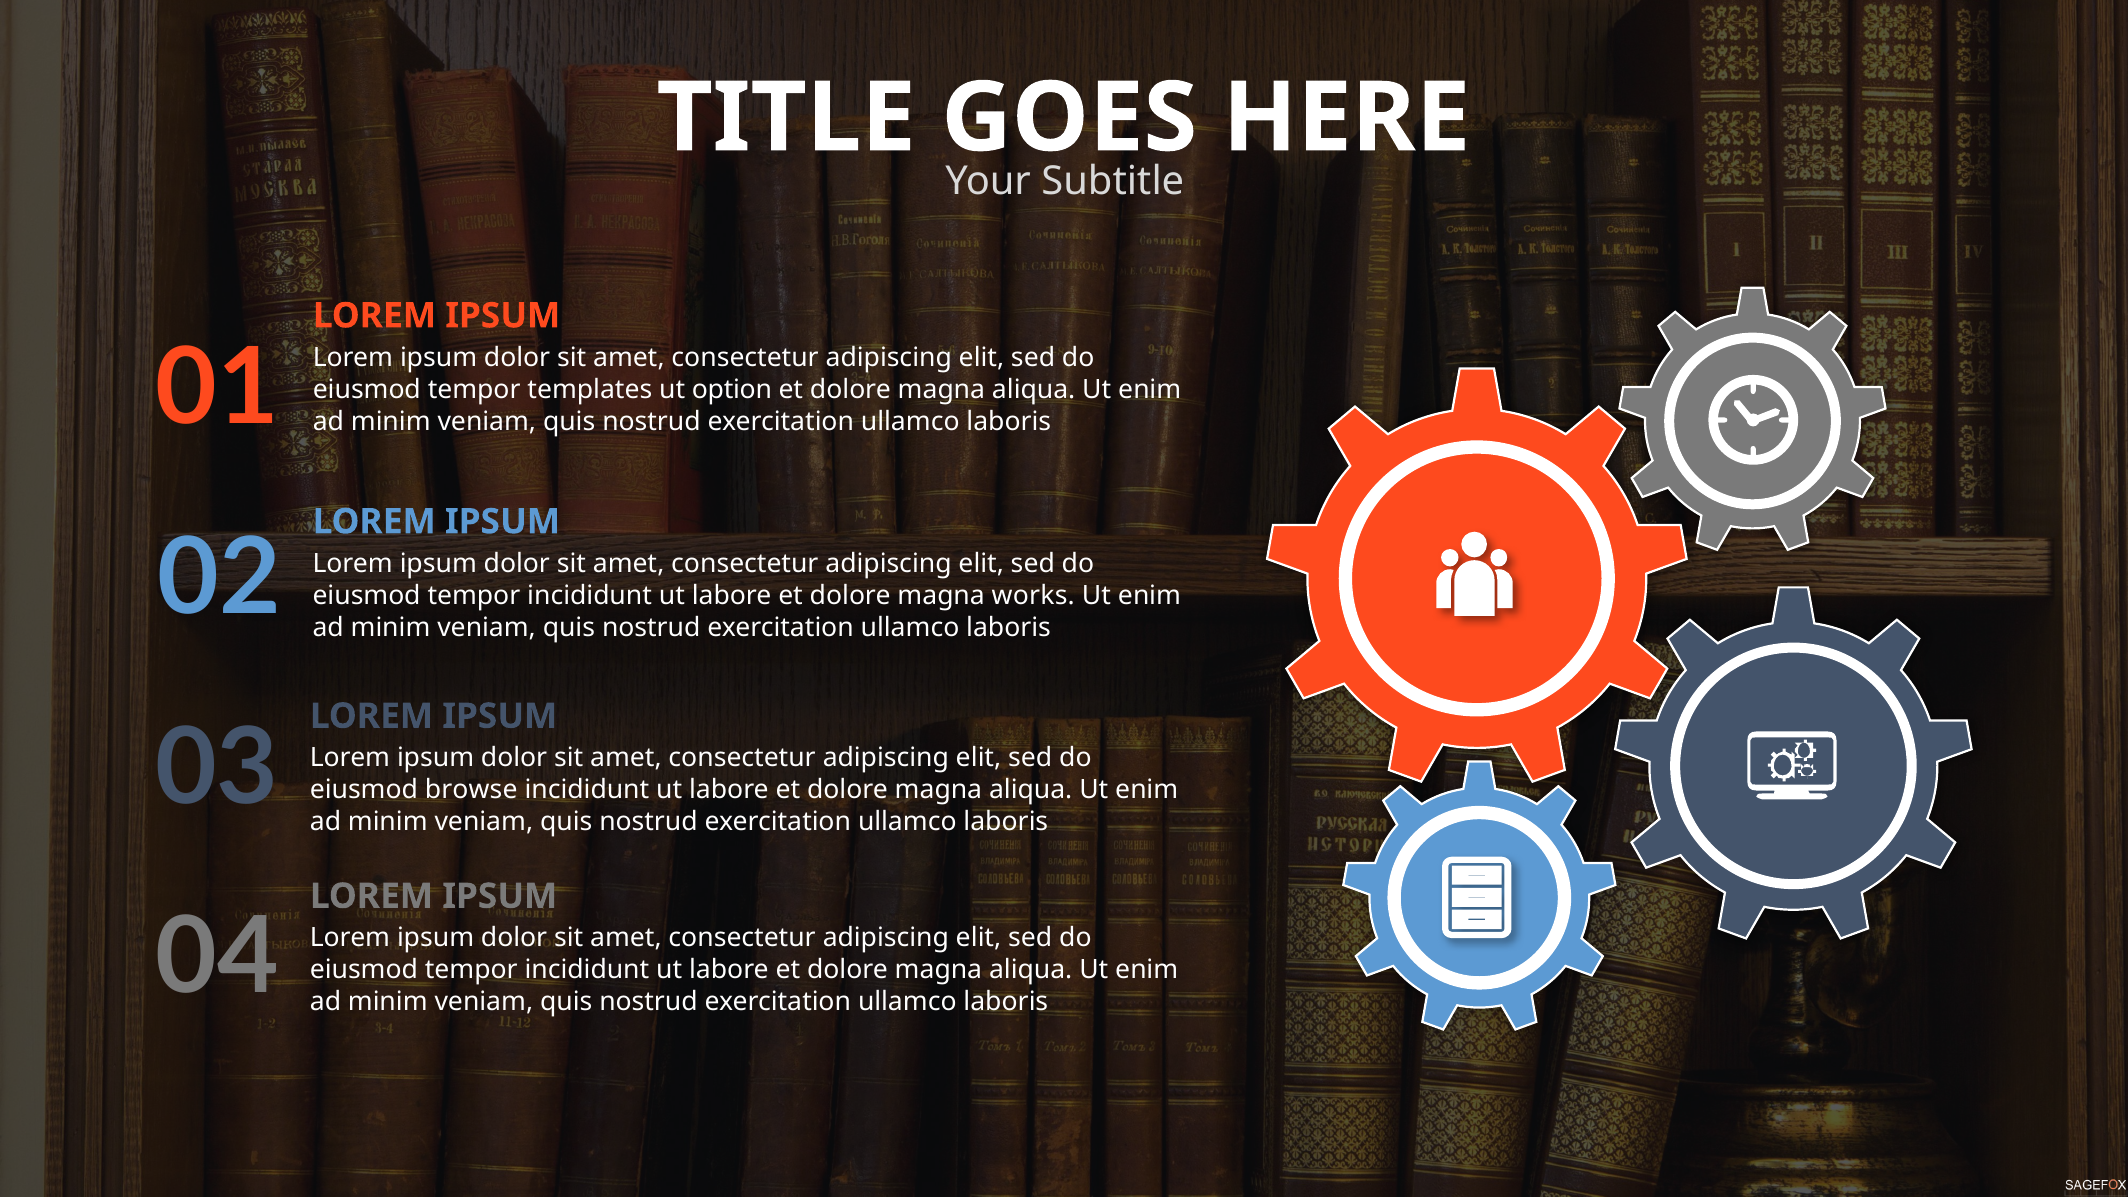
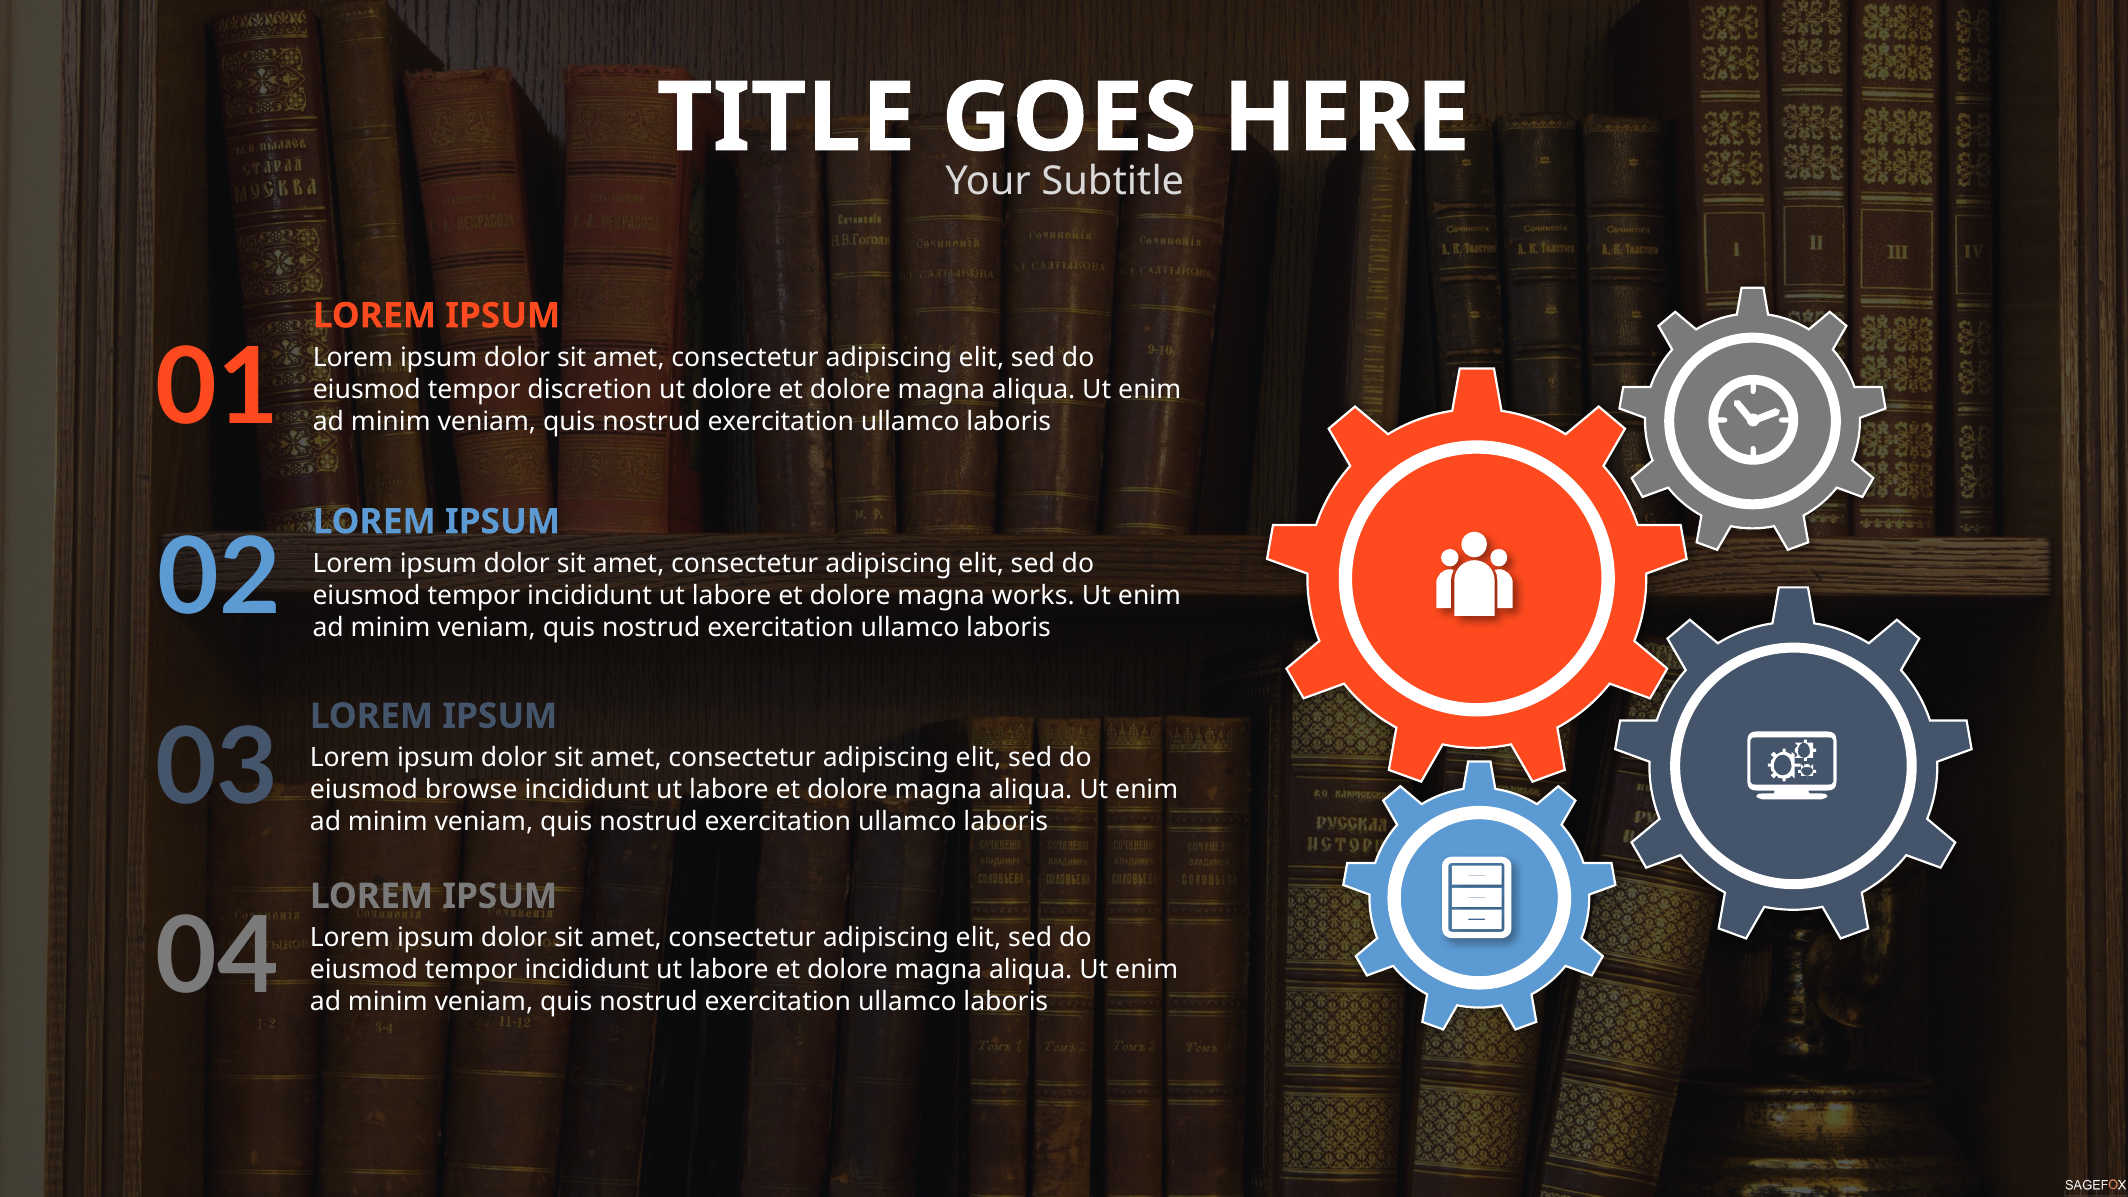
templates: templates -> discretion
ut option: option -> dolore
